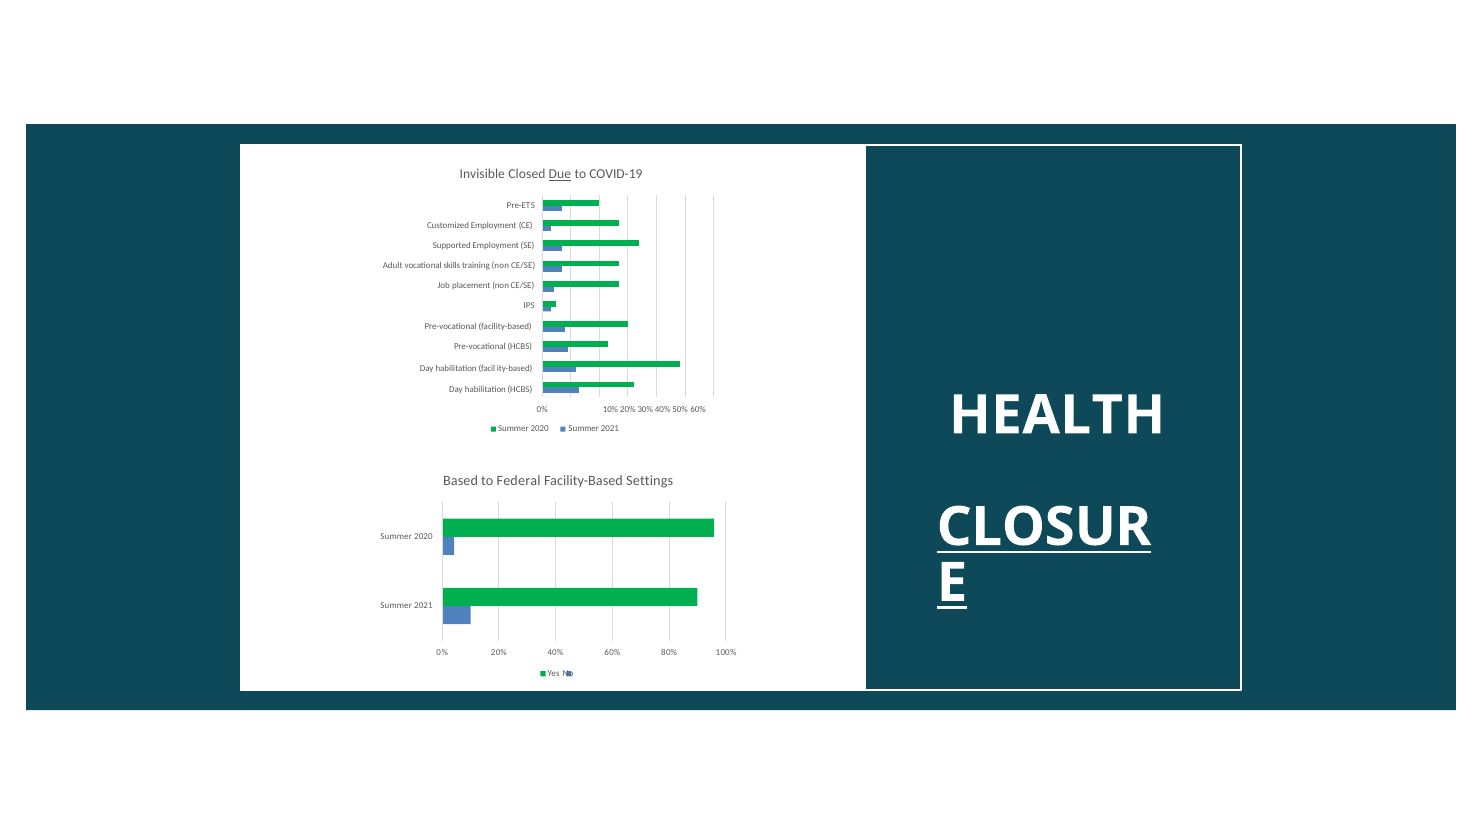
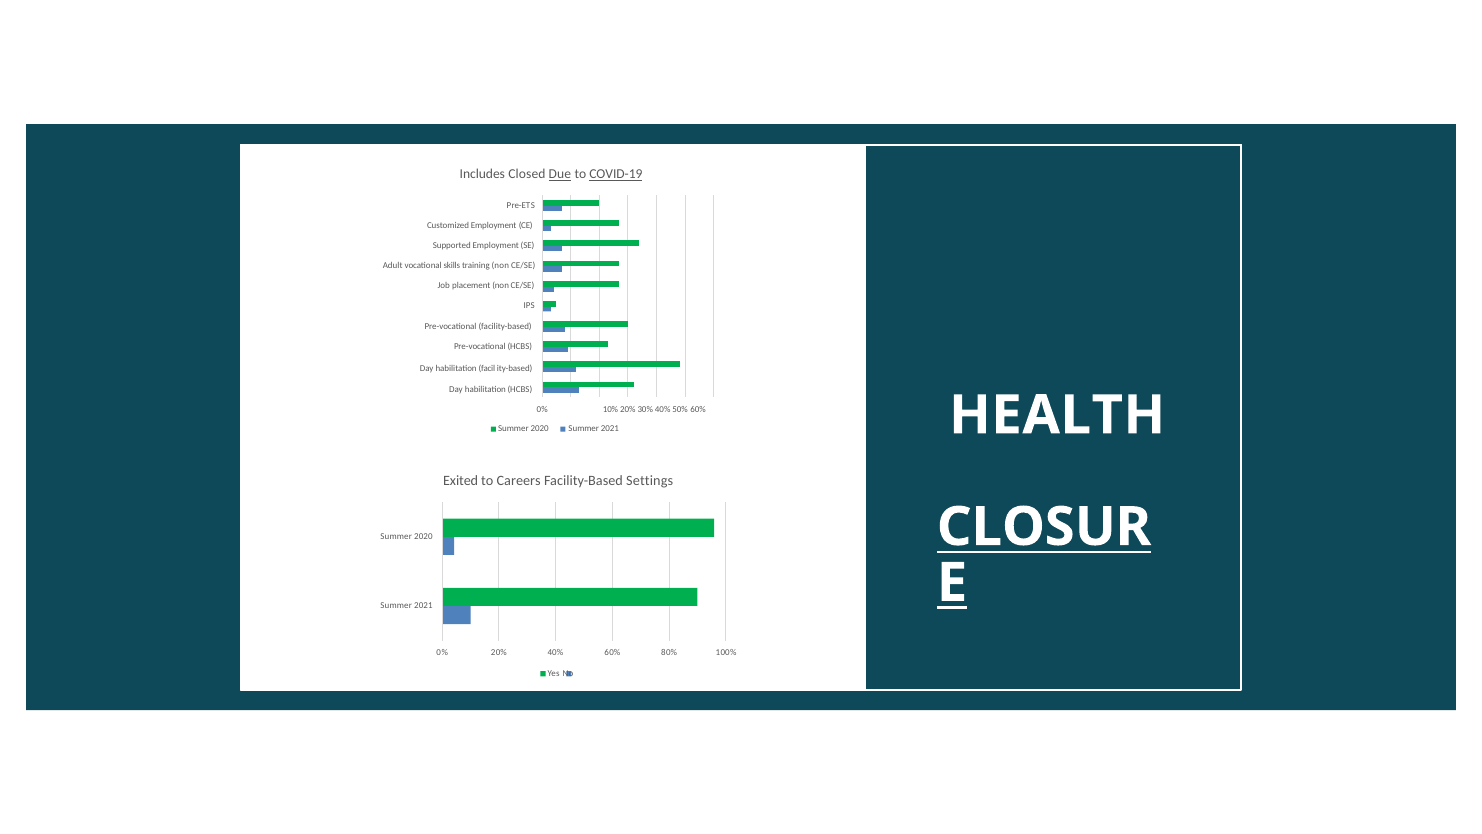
Invisible: Invisible -> Includes
COVID-19 underline: none -> present
Based: Based -> Exited
Federal: Federal -> Careers
